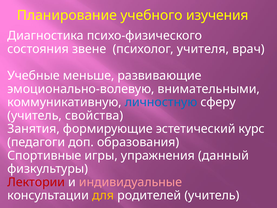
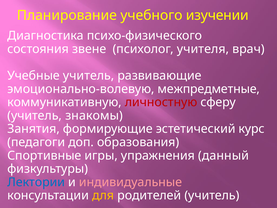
изучения: изучения -> изучении
Учебные меньше: меньше -> учитель
внимательными: внимательными -> межпредметные
личностную colour: blue -> red
свойства: свойства -> знакомы
Лектории colour: red -> blue
